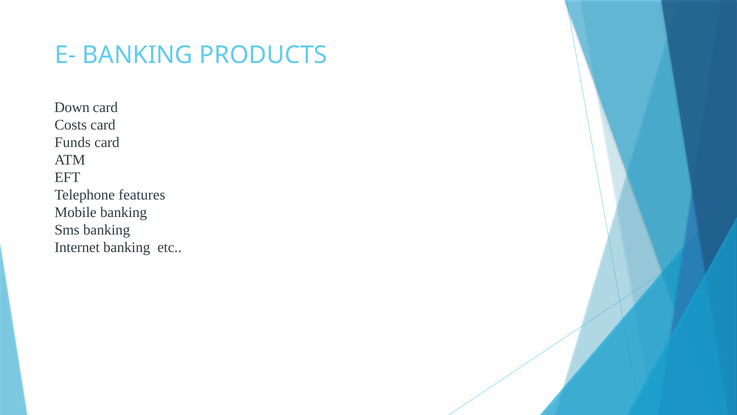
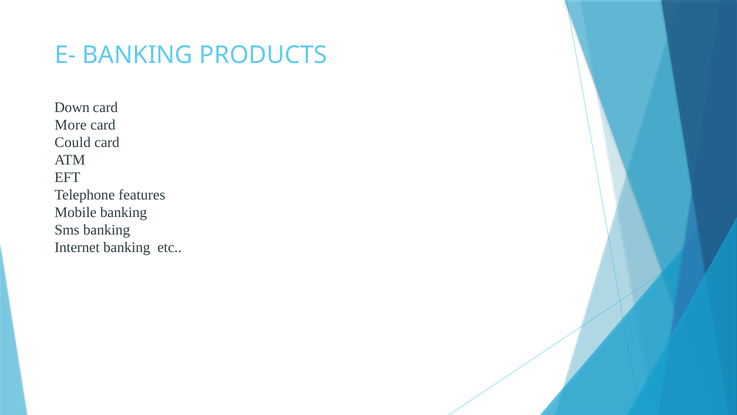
Costs: Costs -> More
Funds: Funds -> Could
